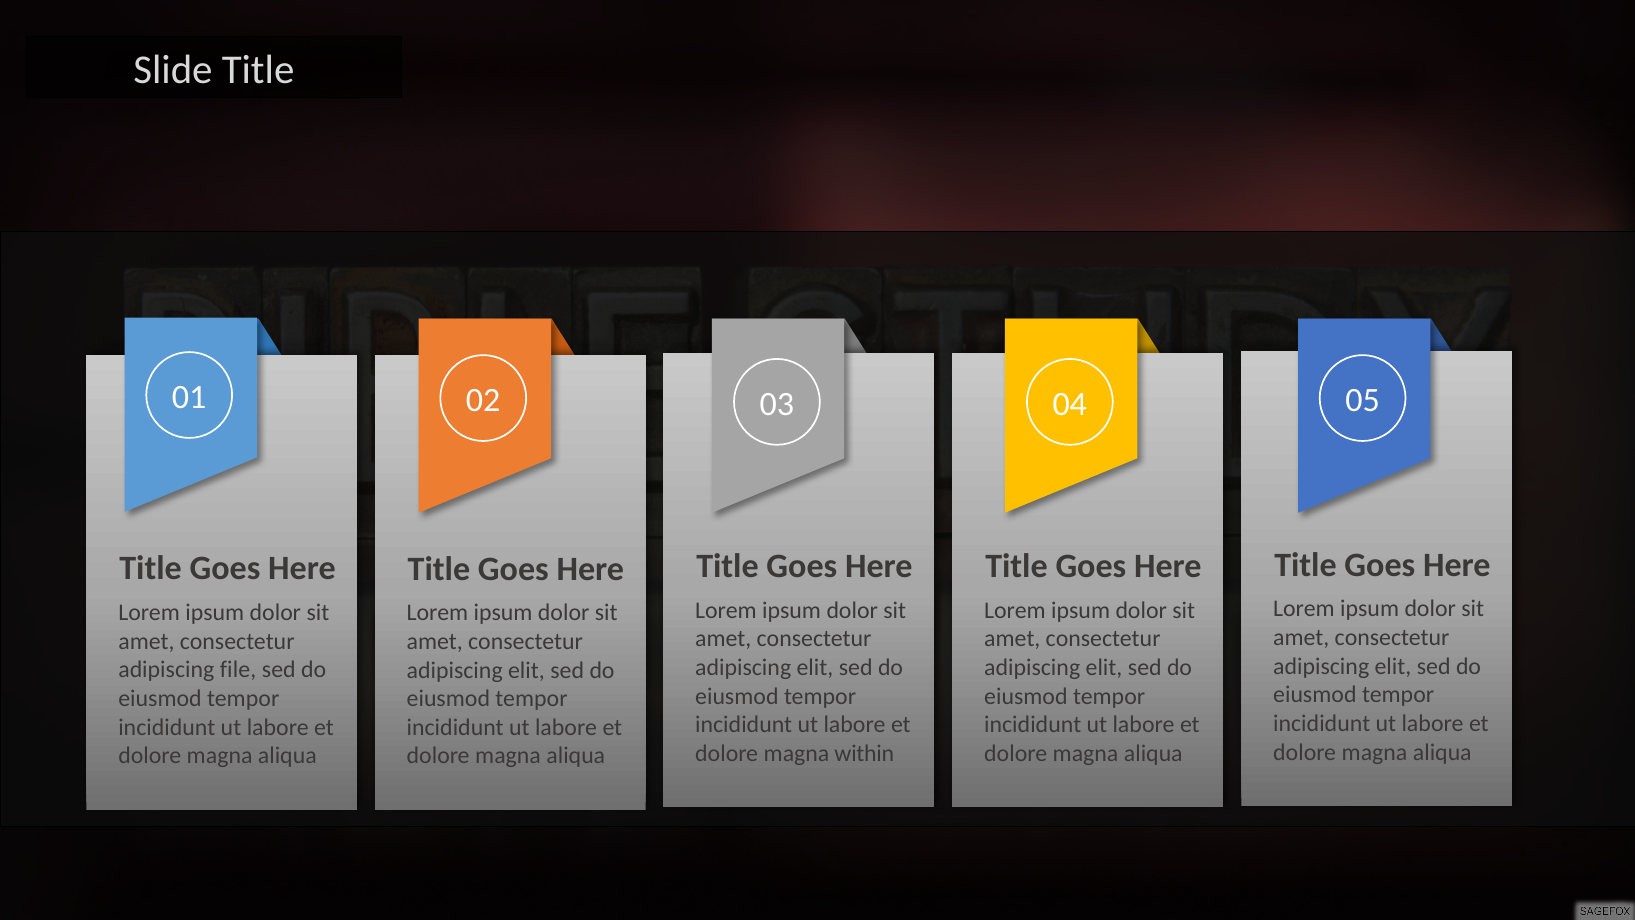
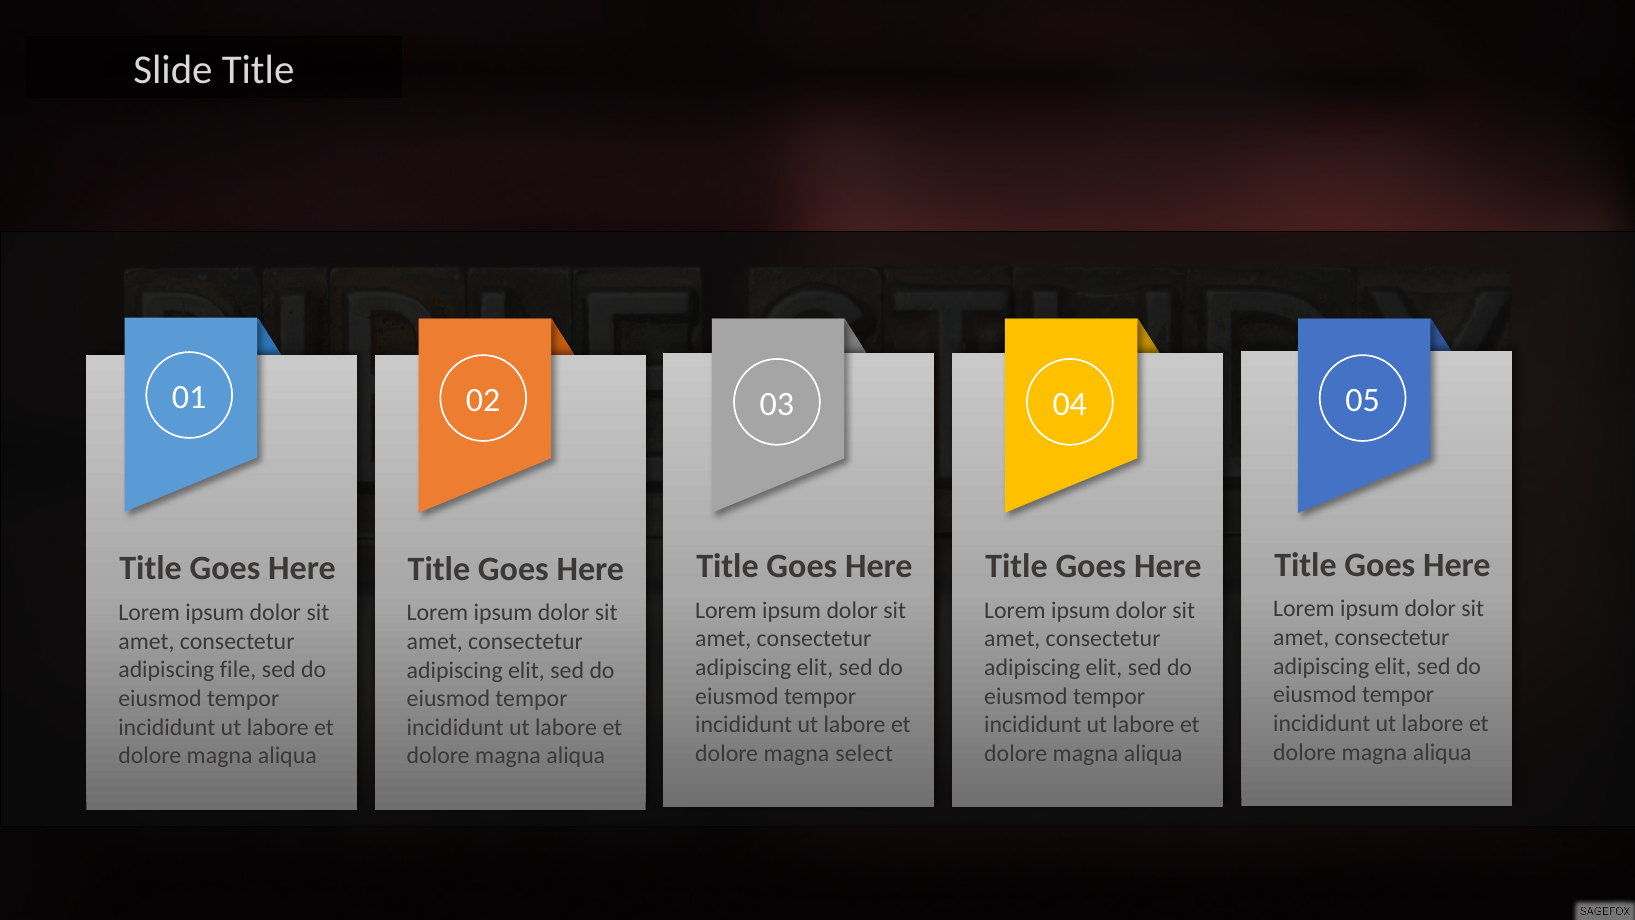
within: within -> select
